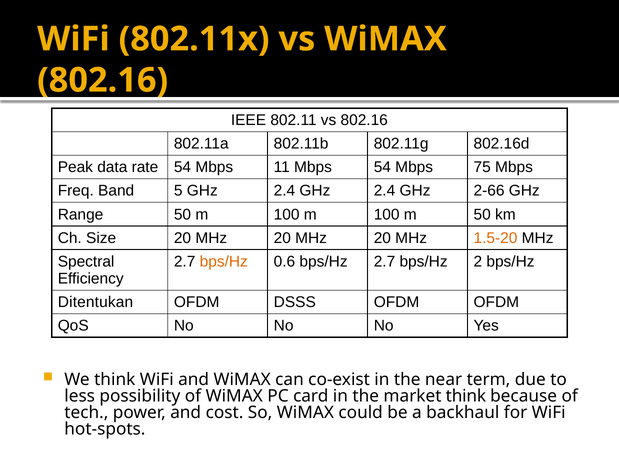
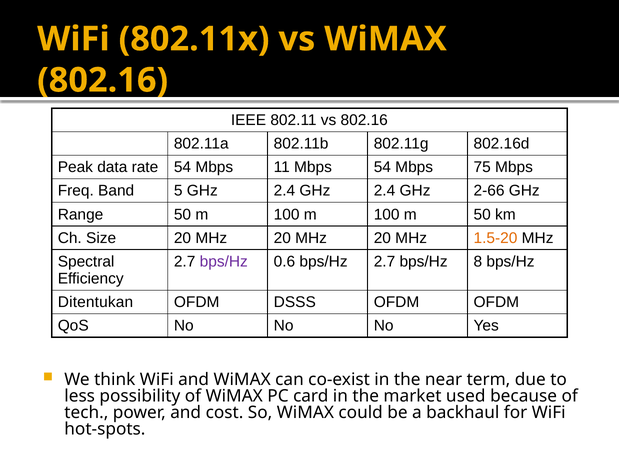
bps/Hz at (224, 262) colour: orange -> purple
2: 2 -> 8
market think: think -> used
